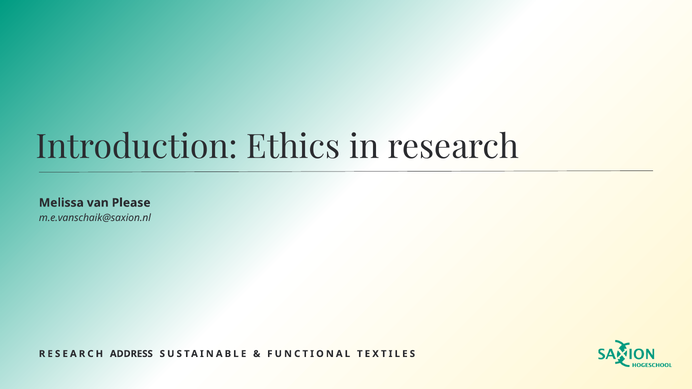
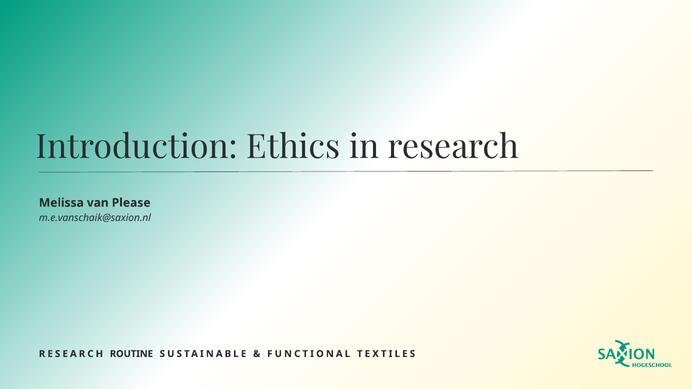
ADDRESS: ADDRESS -> ROUTINE
